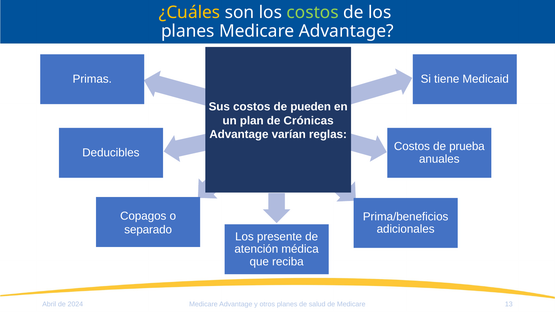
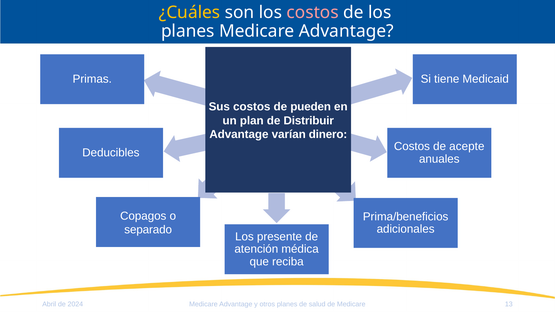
costos at (313, 12) colour: light green -> pink
Crónicas: Crónicas -> Distribuir
reglas: reglas -> dinero
prueba: prueba -> acepte
